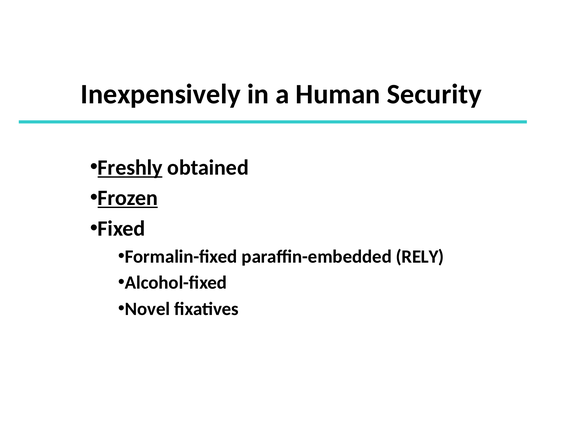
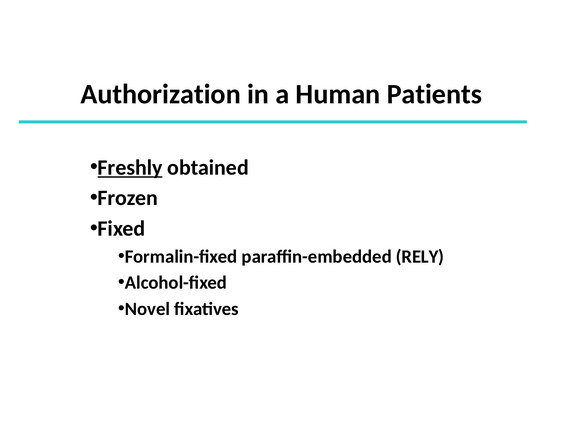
Inexpensively: Inexpensively -> Authorization
Security: Security -> Patients
Frozen underline: present -> none
